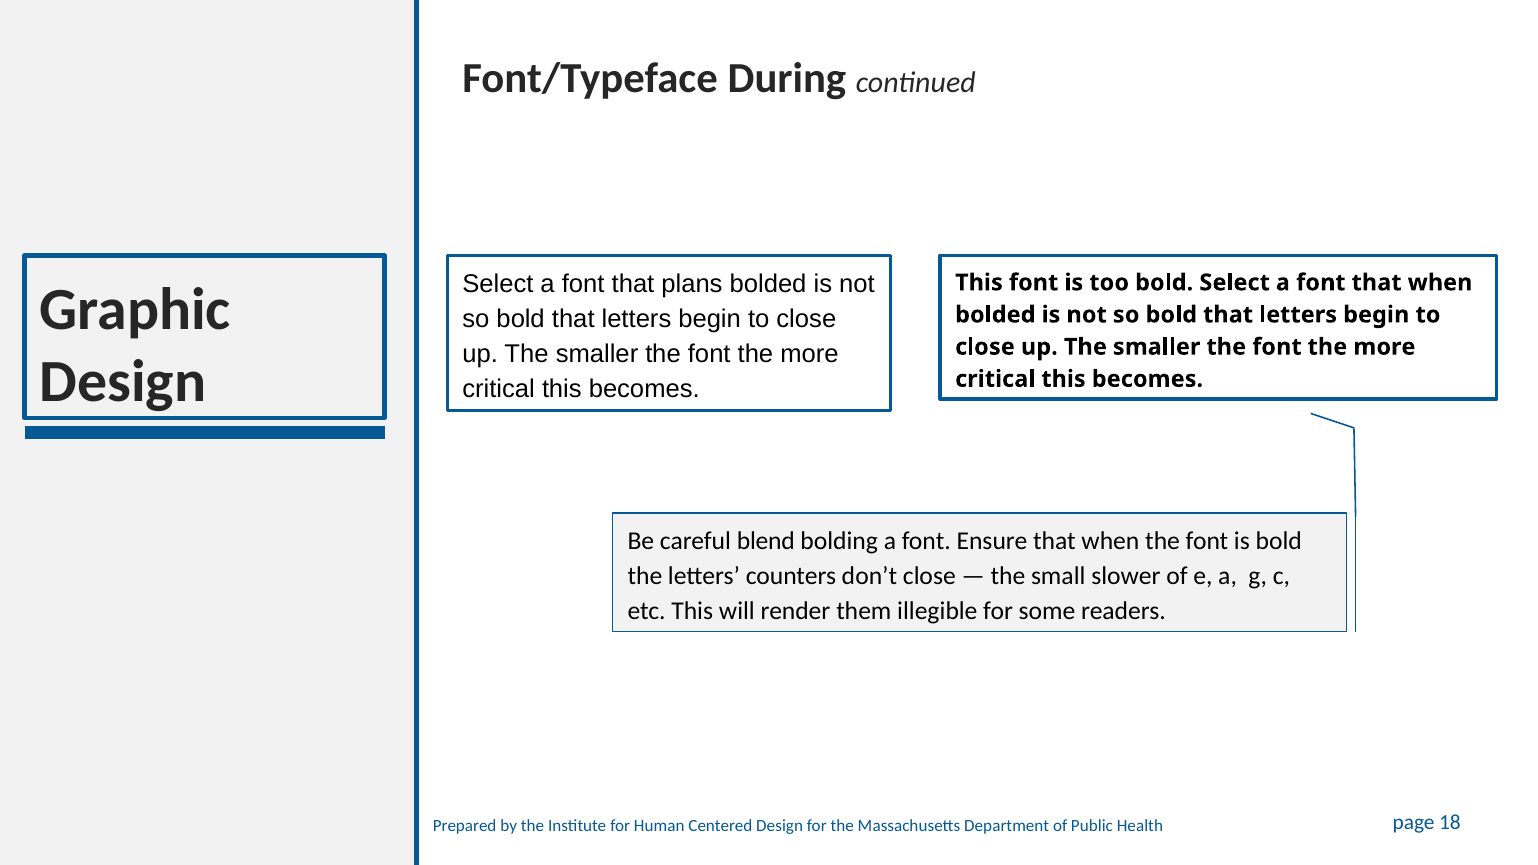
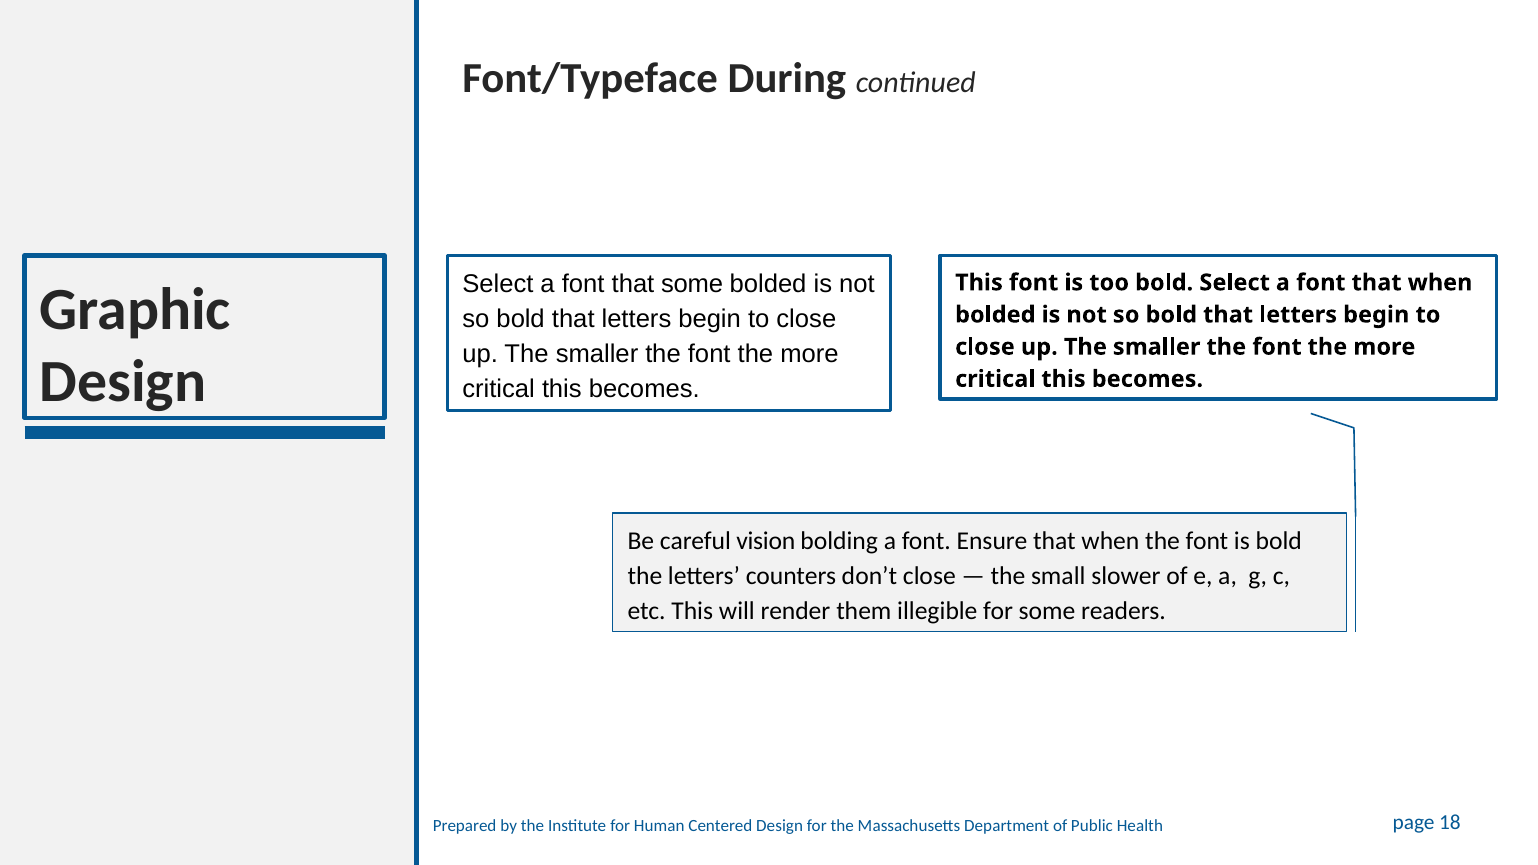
that plans: plans -> some
blend: blend -> vision
